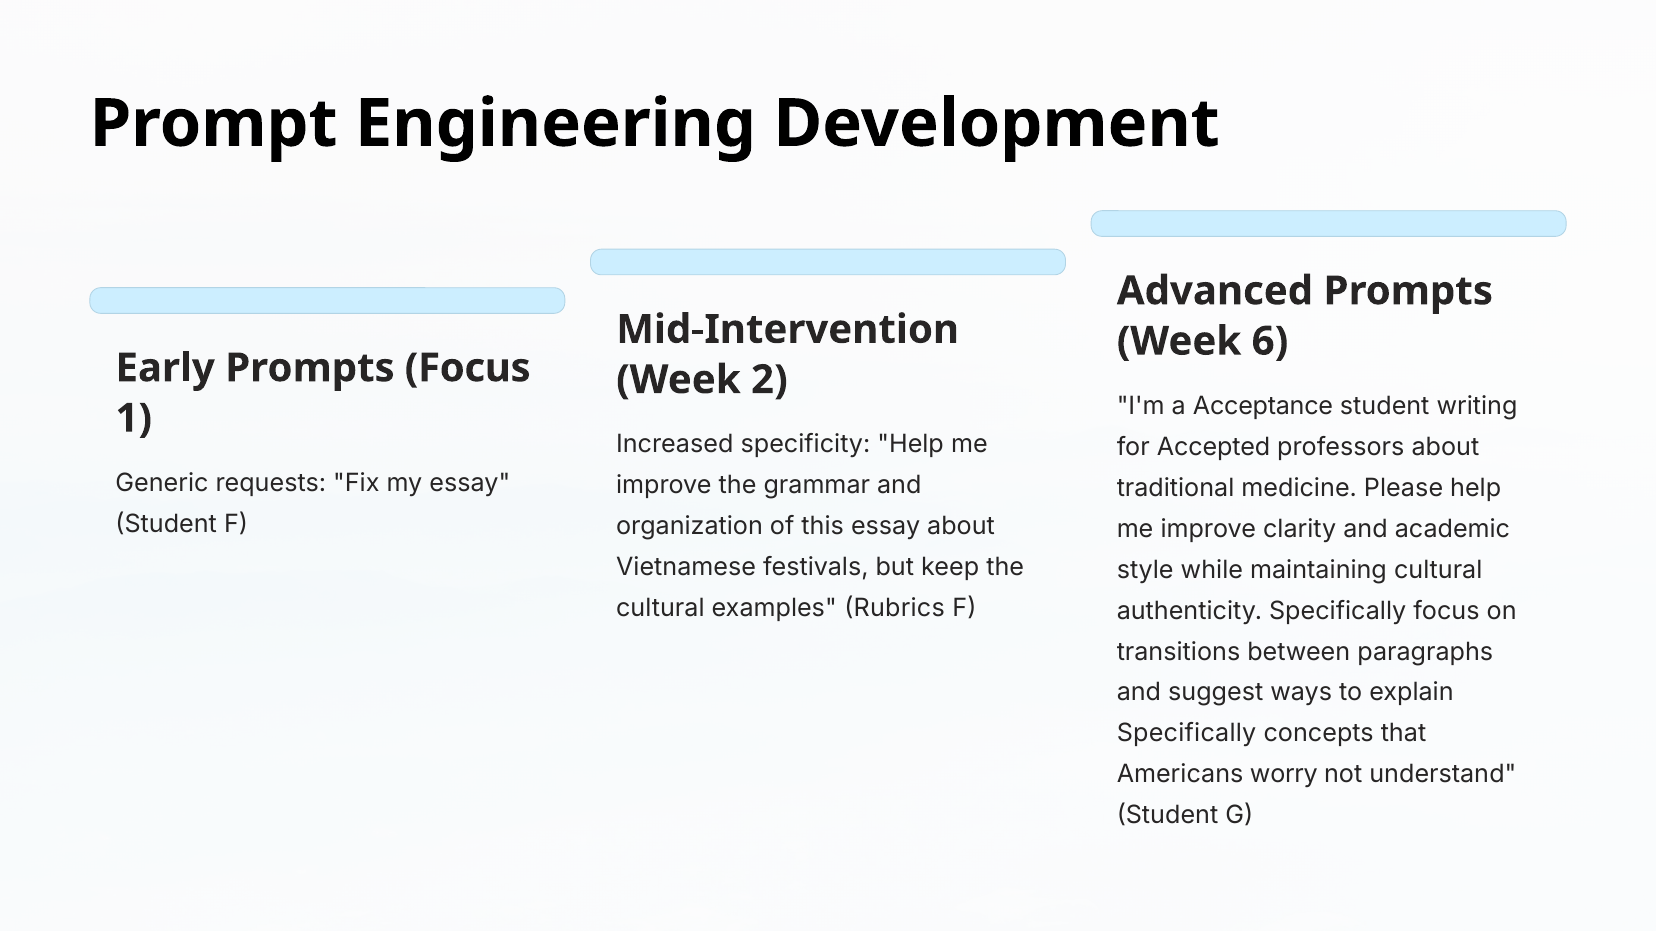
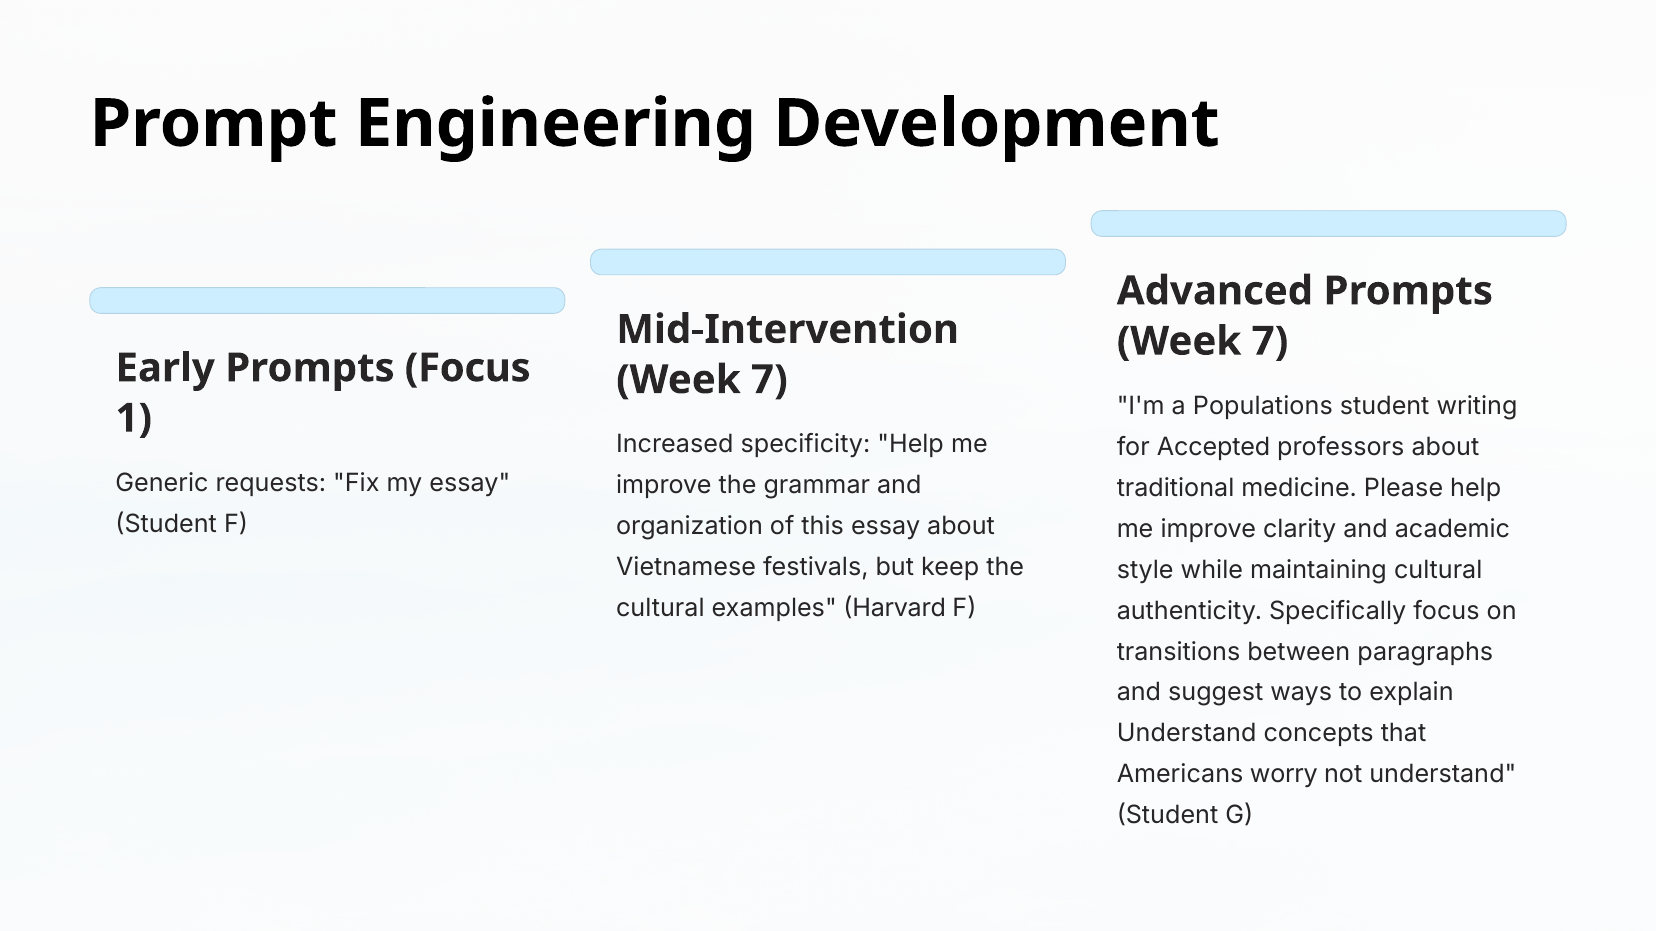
6 at (1270, 342): 6 -> 7
2 at (769, 380): 2 -> 7
Acceptance: Acceptance -> Populations
Rubrics: Rubrics -> Harvard
Specifically at (1187, 734): Specifically -> Understand
